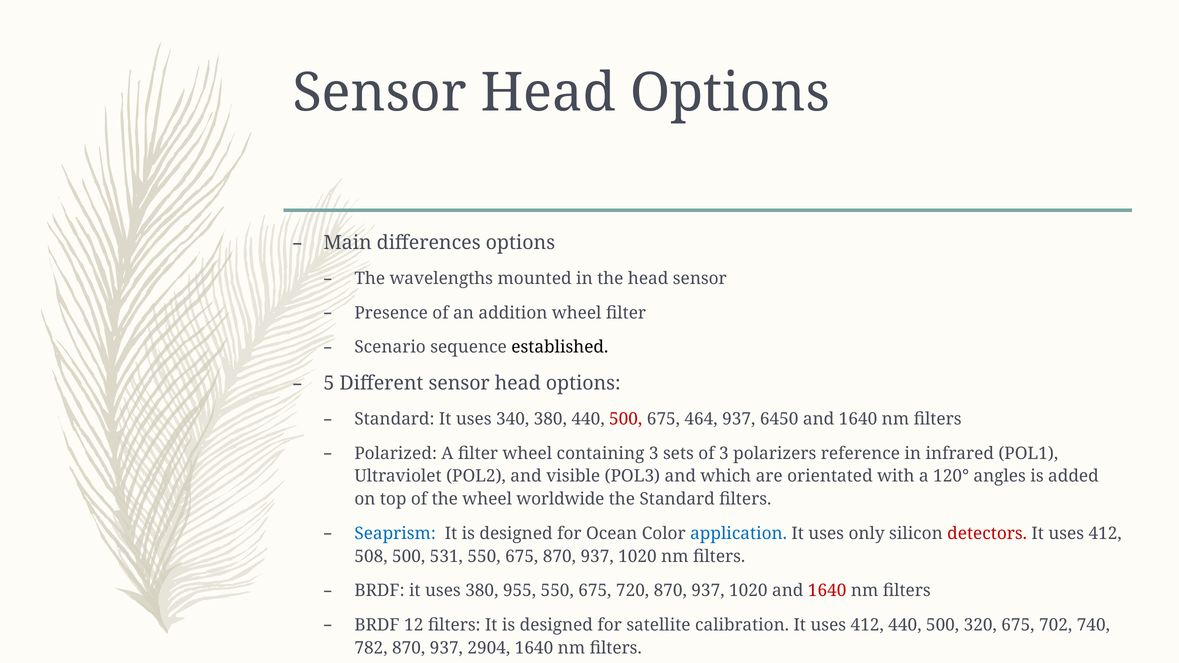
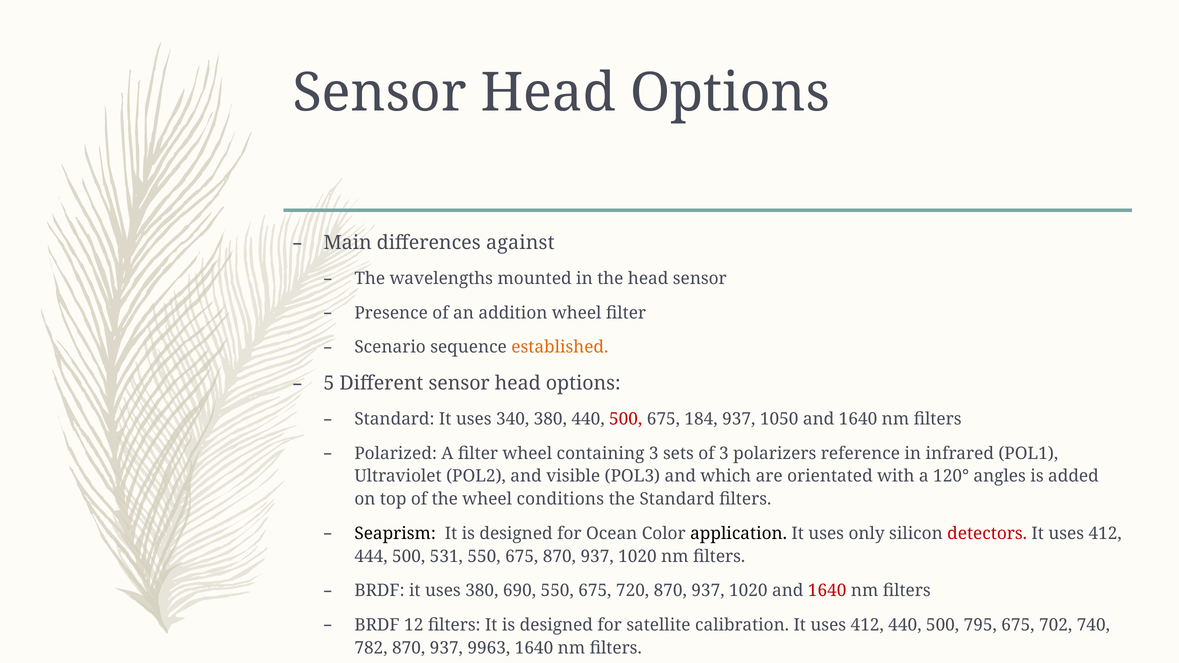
differences options: options -> against
established colour: black -> orange
464: 464 -> 184
6450: 6450 -> 1050
worldwide: worldwide -> conditions
Seaprism colour: blue -> black
application colour: blue -> black
508: 508 -> 444
955: 955 -> 690
320: 320 -> 795
2904: 2904 -> 9963
